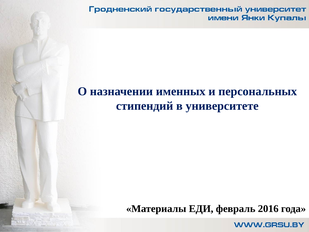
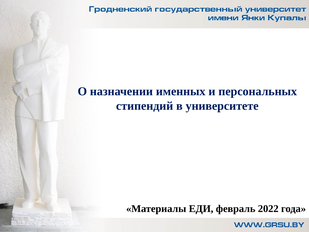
2016: 2016 -> 2022
